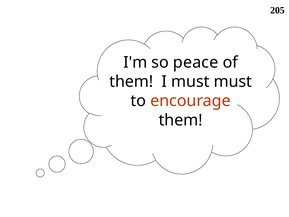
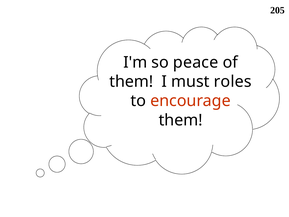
must must: must -> roles
